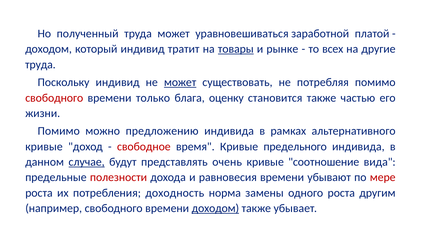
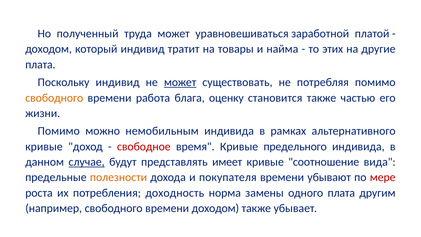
товары underline: present -> none
рынке: рынке -> найма
всех: всех -> этих
труда at (40, 65): труда -> плата
свободного at (54, 98) colour: red -> orange
только: только -> работа
предложению: предложению -> немобильным
очень: очень -> имеет
полезности colour: red -> orange
равновесия: равновесия -> покупателя
одного роста: роста -> плата
доходом at (215, 208) underline: present -> none
